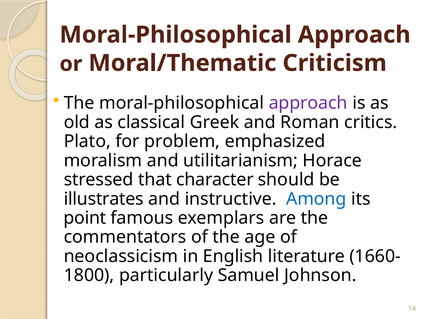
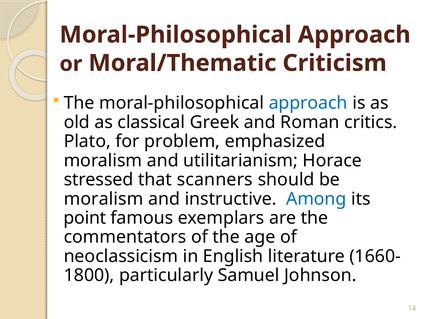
approach at (308, 103) colour: purple -> blue
character: character -> scanners
illustrates at (104, 199): illustrates -> moralism
